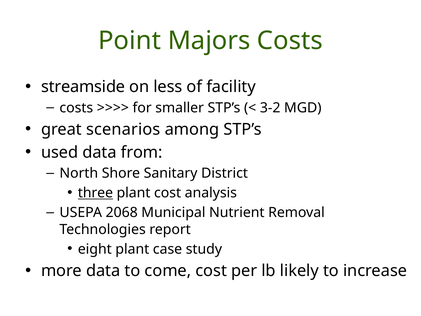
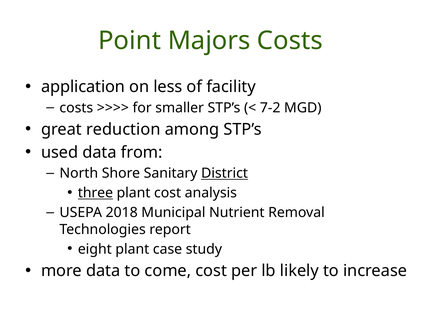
streamside: streamside -> application
3-2: 3-2 -> 7-2
scenarios: scenarios -> reduction
District underline: none -> present
2068: 2068 -> 2018
